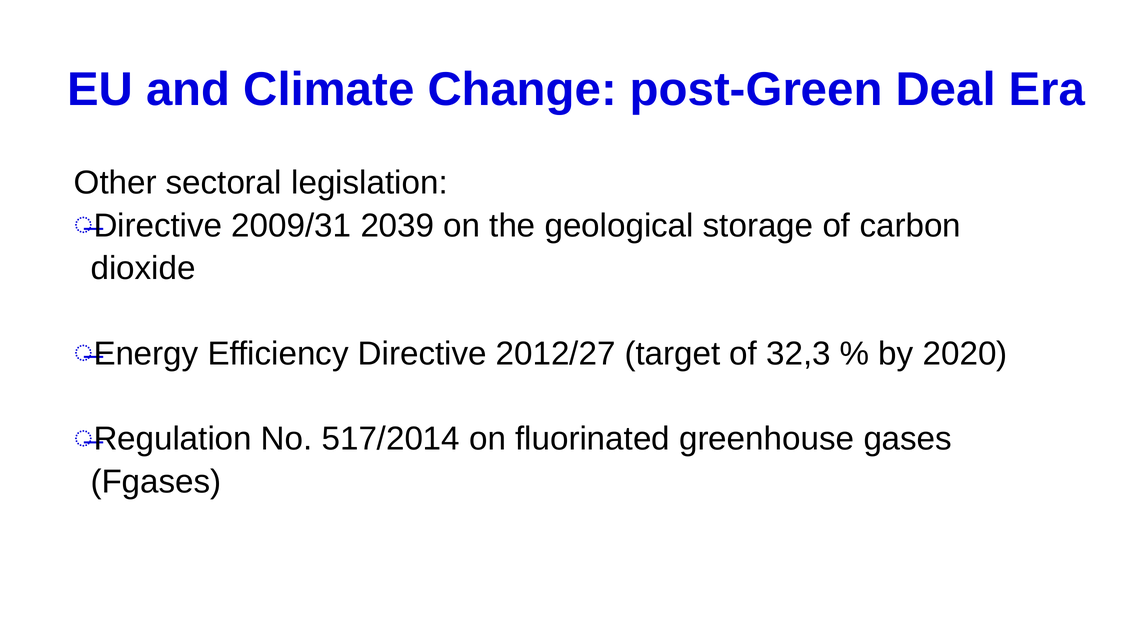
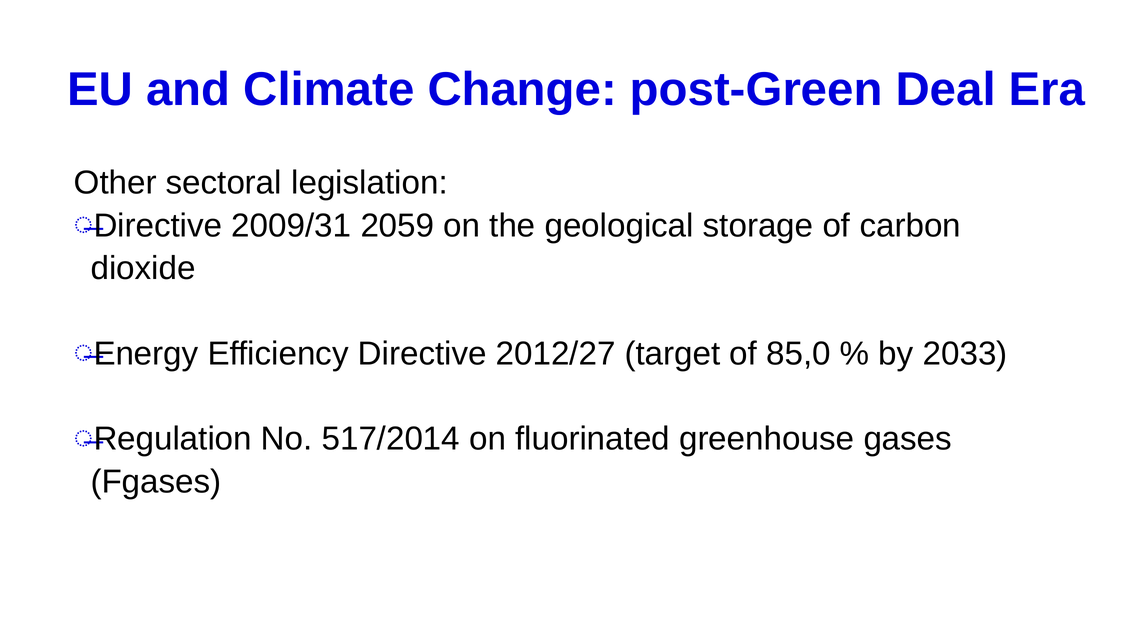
2039: 2039 -> 2059
32,3: 32,3 -> 85,0
2020: 2020 -> 2033
